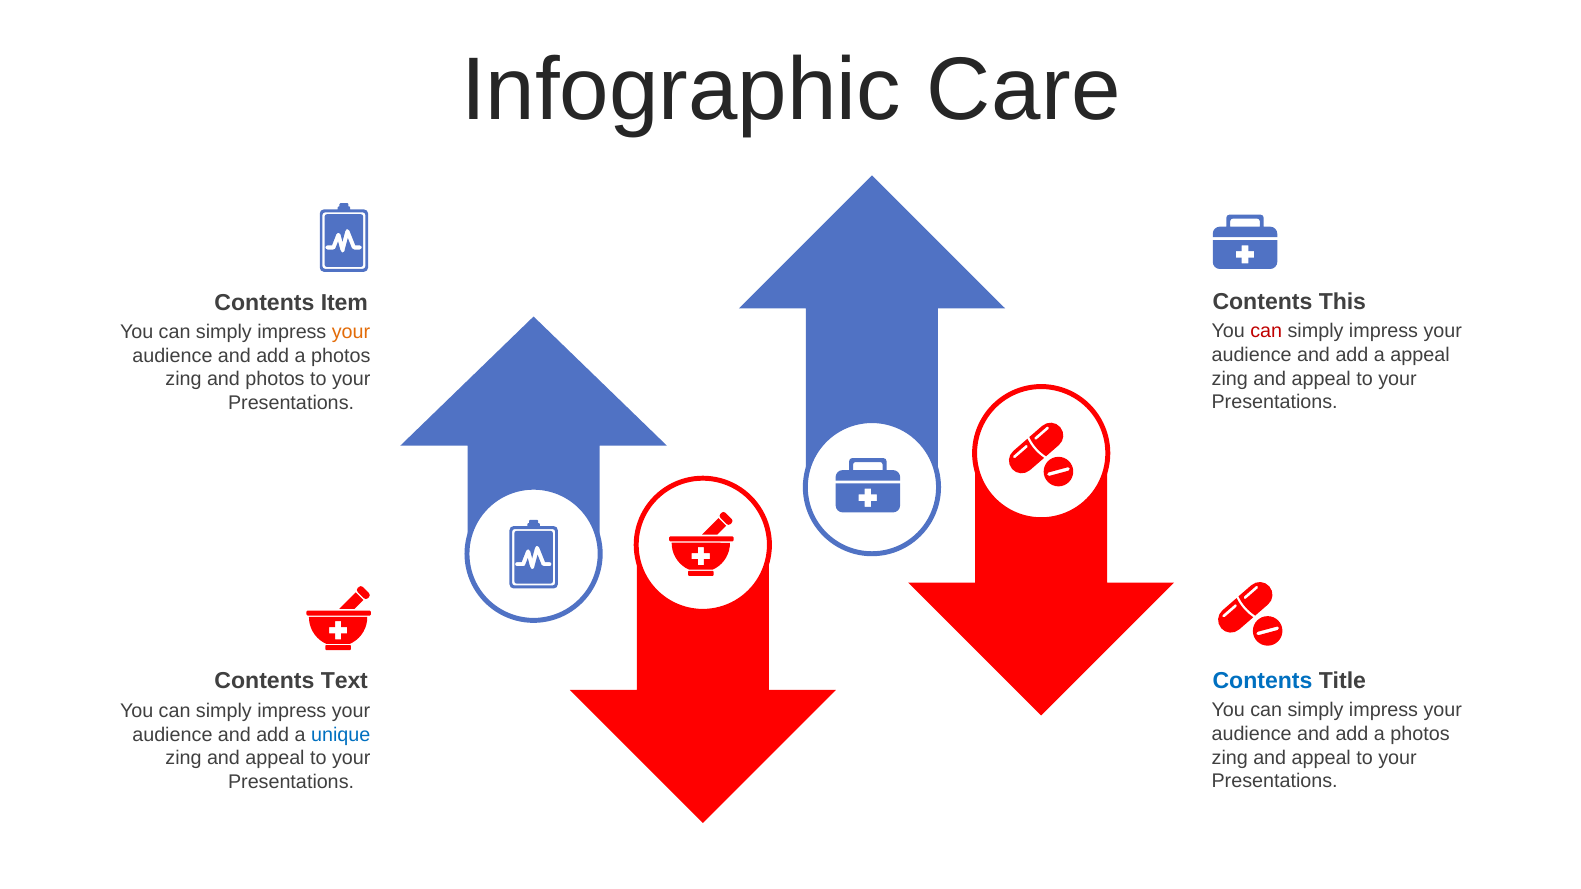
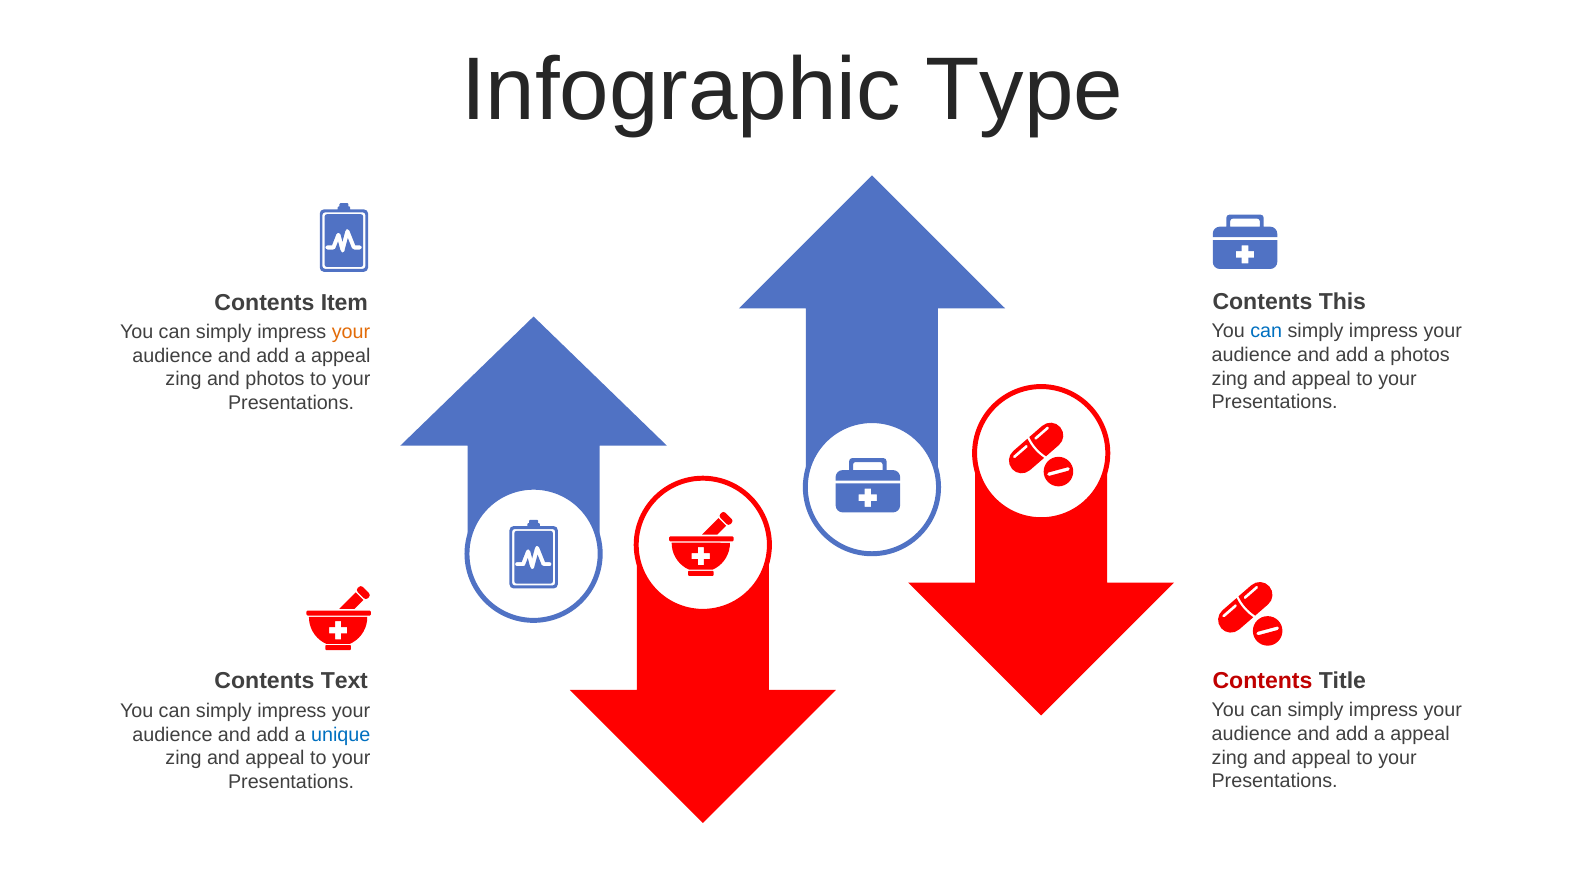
Care: Care -> Type
can at (1266, 331) colour: red -> blue
a appeal: appeal -> photos
photos at (341, 356): photos -> appeal
Contents at (1263, 681) colour: blue -> red
photos at (1420, 734): photos -> appeal
